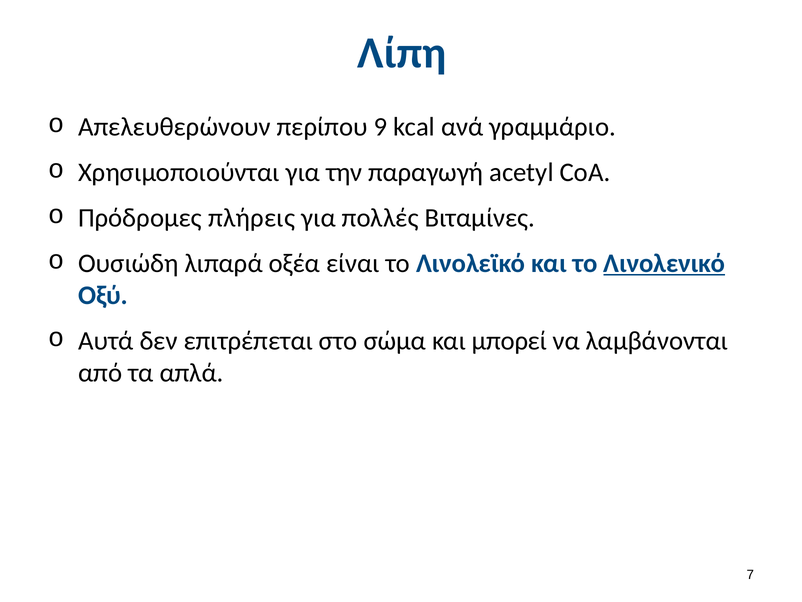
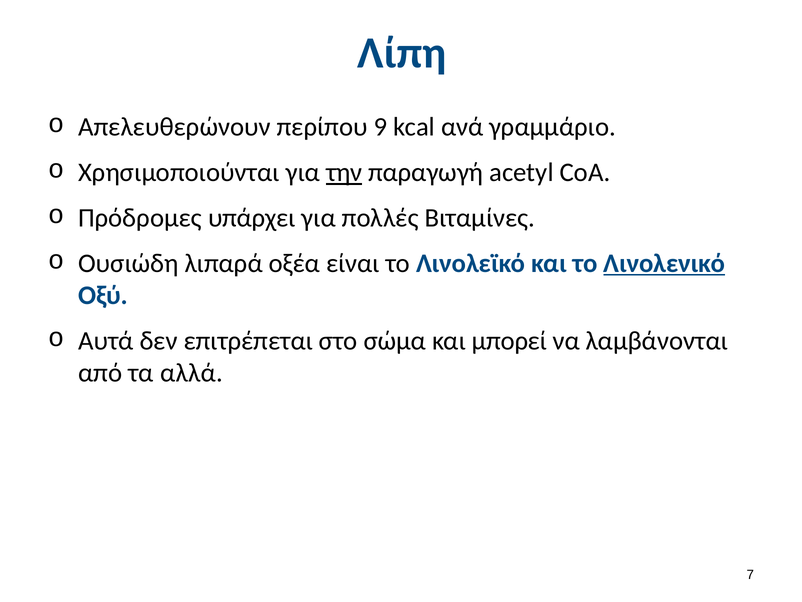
την underline: none -> present
πλήρεις: πλήρεις -> υπάρχει
απλά: απλά -> αλλά
